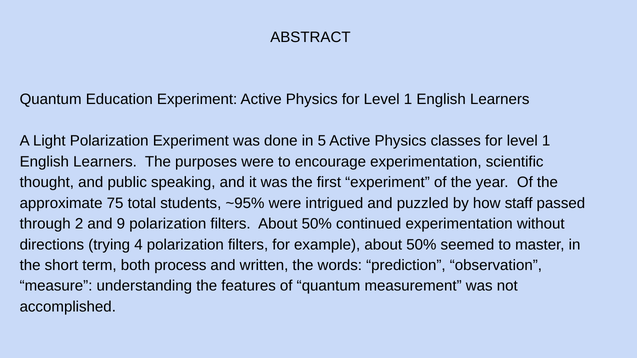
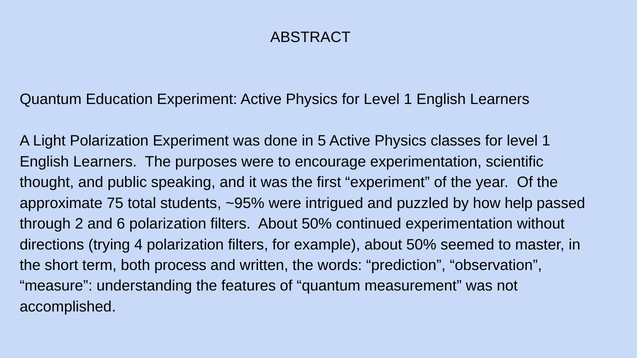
staff: staff -> help
9: 9 -> 6
